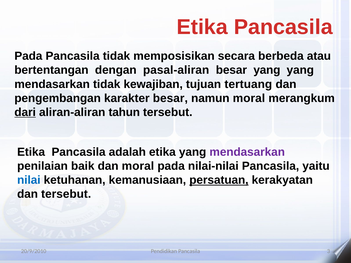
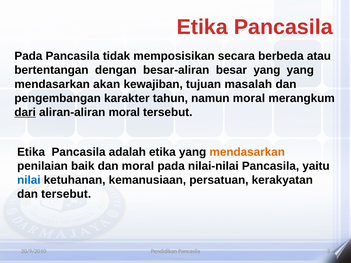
pasal-aliran: pasal-aliran -> besar-aliran
mendasarkan tidak: tidak -> akan
tertuang: tertuang -> masalah
karakter besar: besar -> tahun
aliran-aliran tahun: tahun -> moral
mendasarkan at (247, 152) colour: purple -> orange
persatuan underline: present -> none
